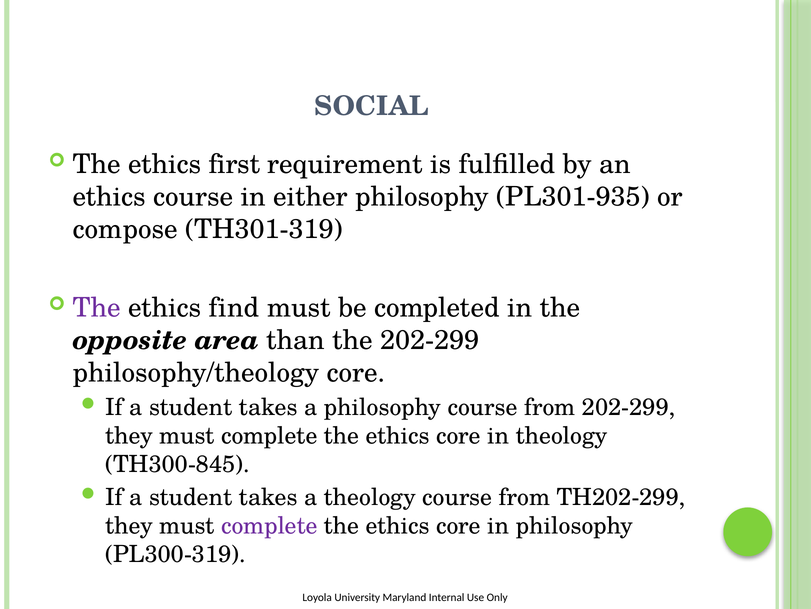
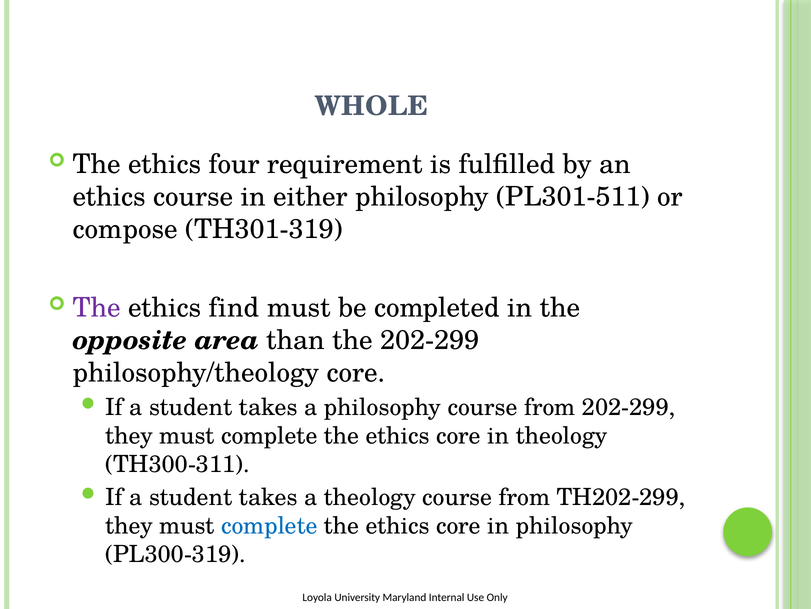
SOCIAL: SOCIAL -> WHOLE
first: first -> four
PL301-935: PL301-935 -> PL301-511
TH300-845: TH300-845 -> TH300-311
complete at (269, 525) colour: purple -> blue
